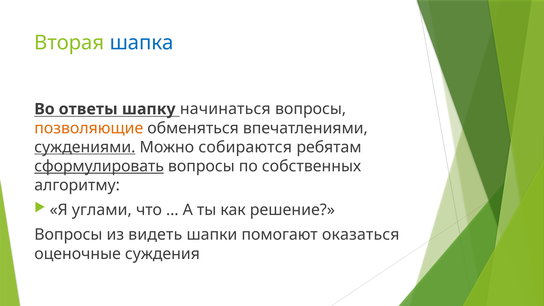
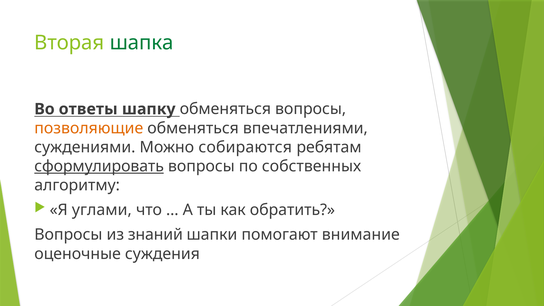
шапка colour: blue -> green
шапку начинаться: начинаться -> обменяться
суждениями underline: present -> none
решение: решение -> обратить
видеть: видеть -> знаний
оказаться: оказаться -> внимание
